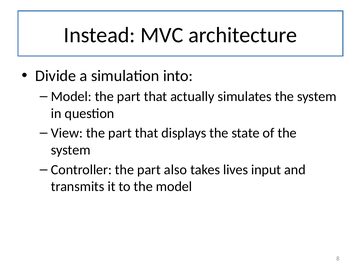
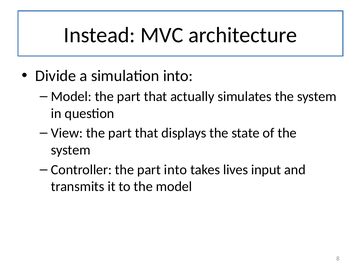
part also: also -> into
